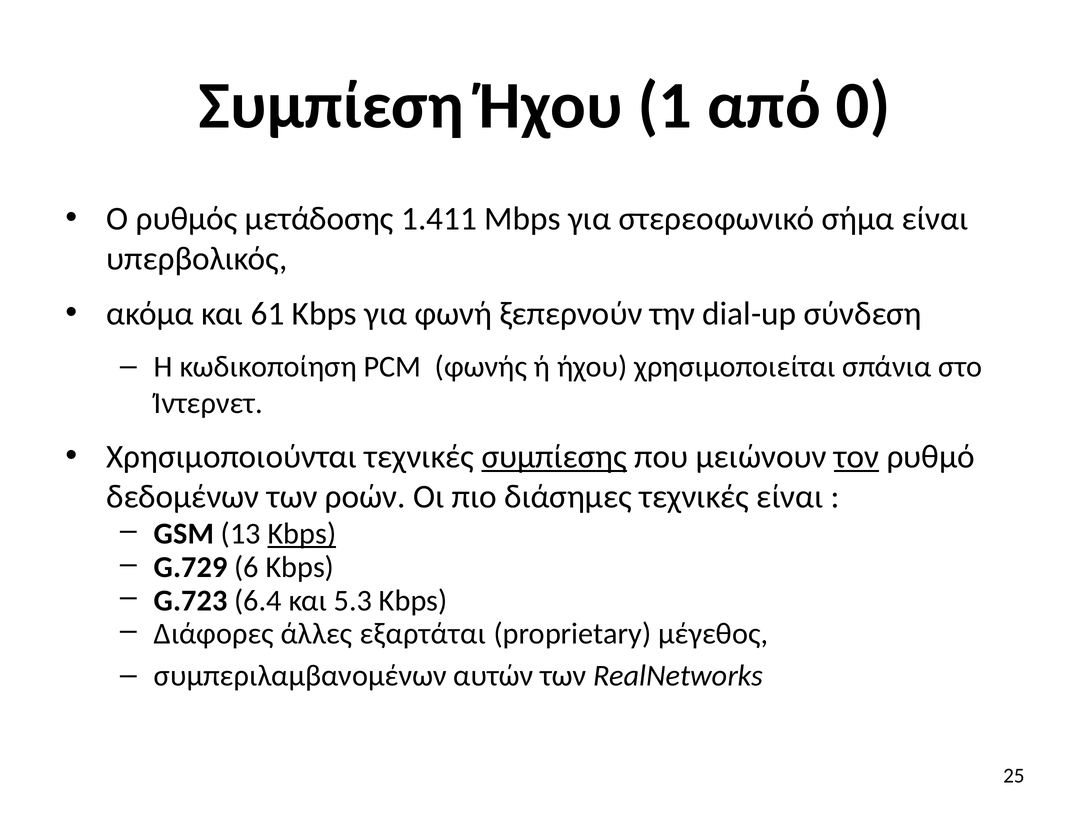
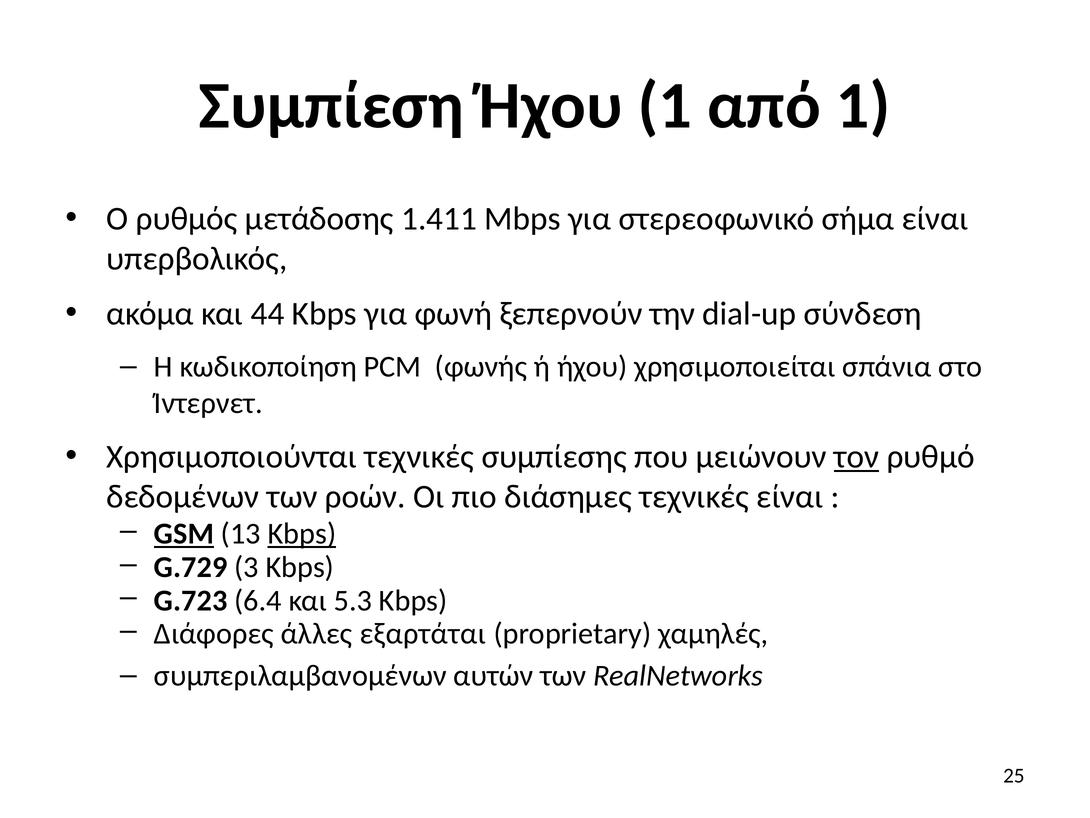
από 0: 0 -> 1
61: 61 -> 44
συμπίεσης underline: present -> none
GSM underline: none -> present
6: 6 -> 3
μέγεθος: μέγεθος -> χαμηλές
